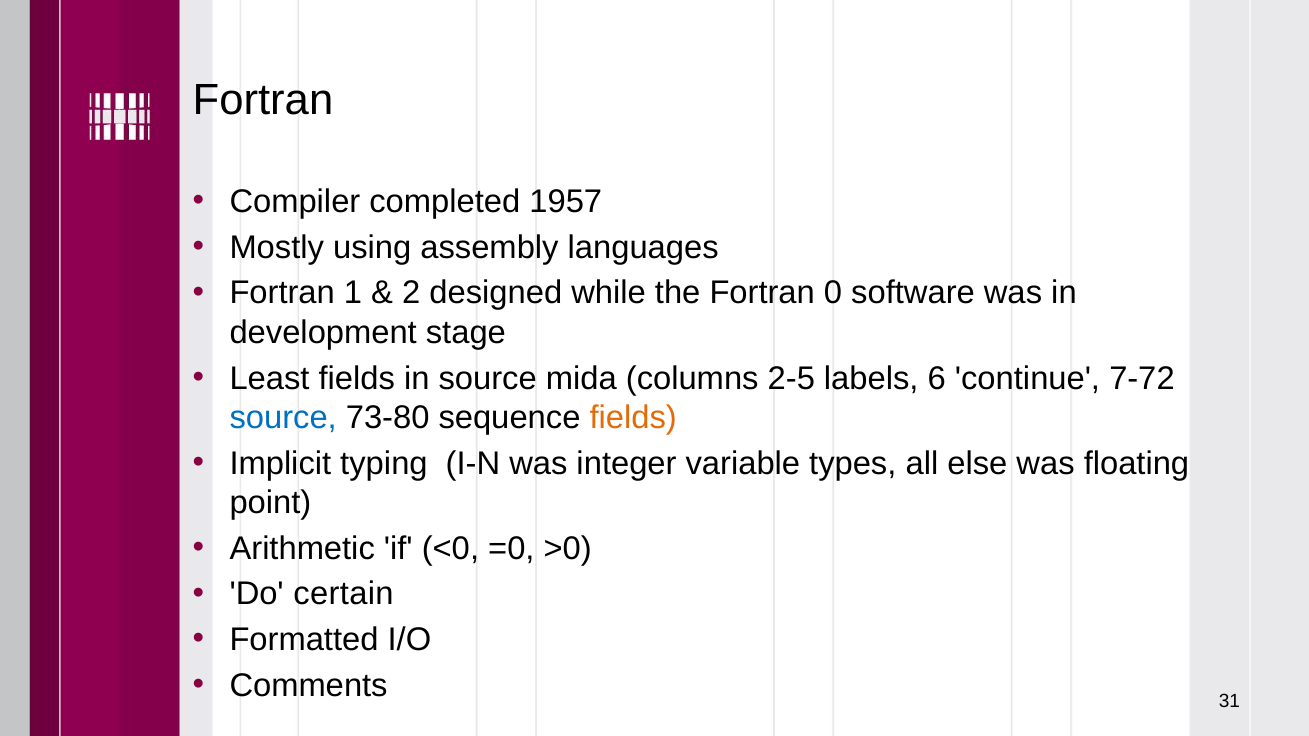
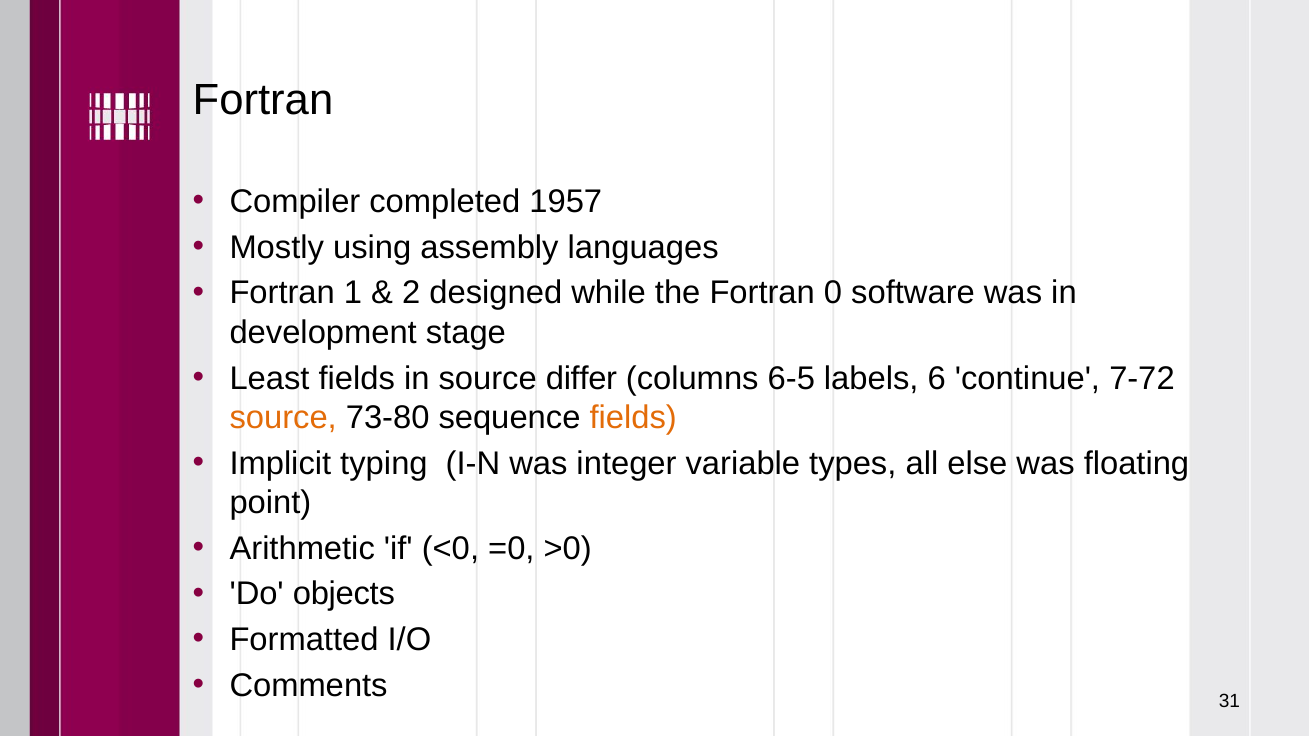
mida: mida -> differ
2-5: 2-5 -> 6-5
source at (283, 418) colour: blue -> orange
certain: certain -> objects
